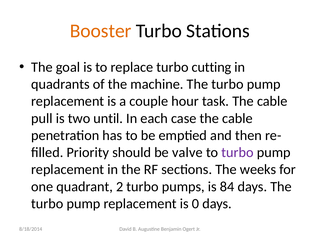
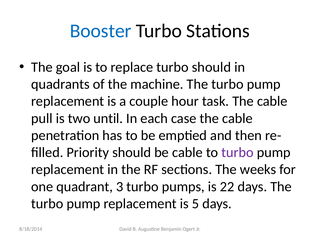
Booster colour: orange -> blue
turbo cutting: cutting -> should
be valve: valve -> cable
2: 2 -> 3
84: 84 -> 22
0: 0 -> 5
